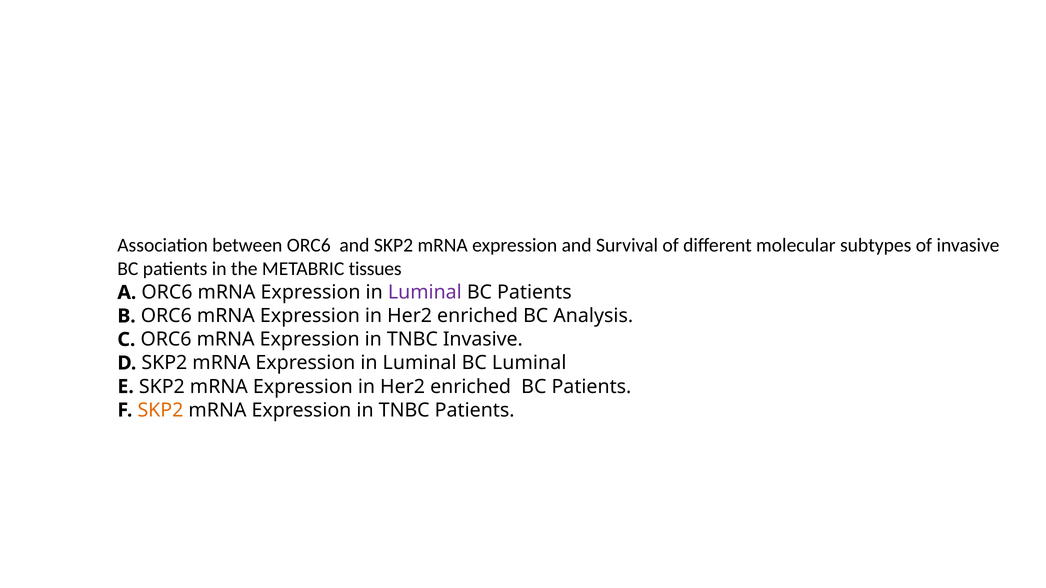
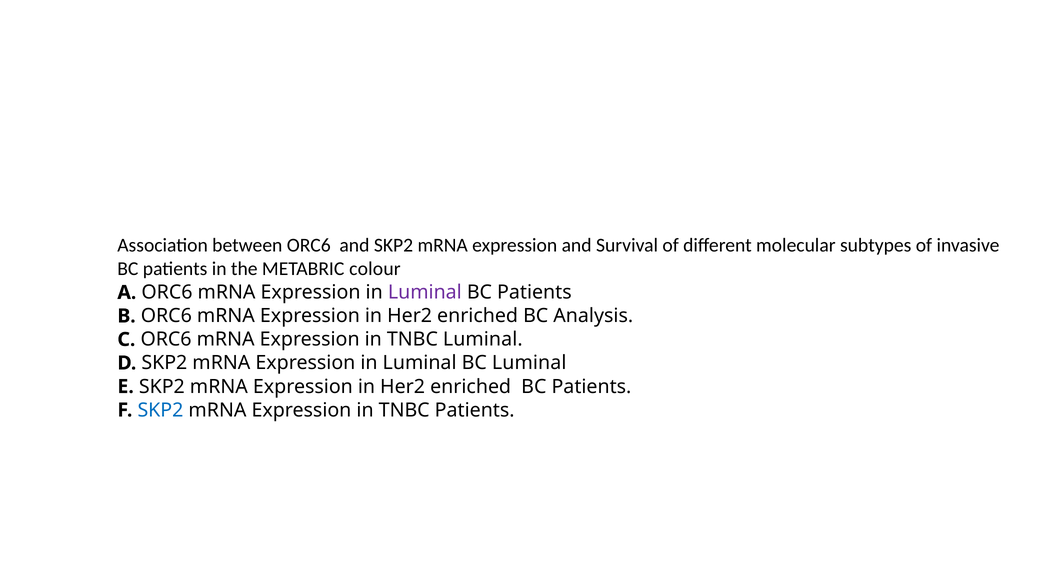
tissues: tissues -> colour
TNBC Invasive: Invasive -> Luminal
SKP2 at (160, 410) colour: orange -> blue
